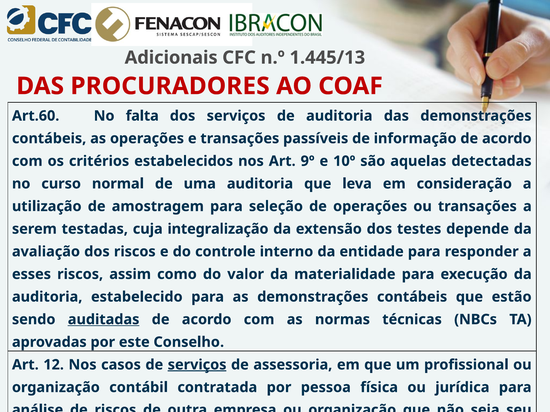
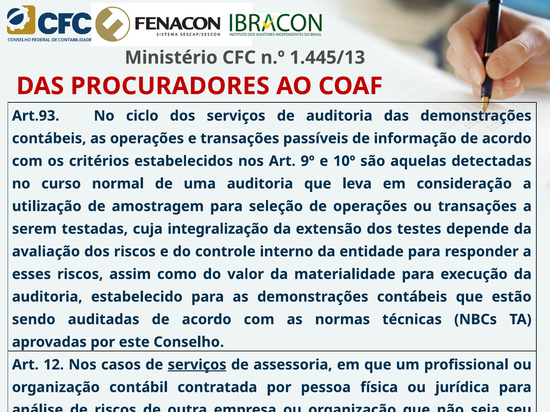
Adicionais: Adicionais -> Ministério
Art.60: Art.60 -> Art.93
falta: falta -> ciclo
auditadas underline: present -> none
